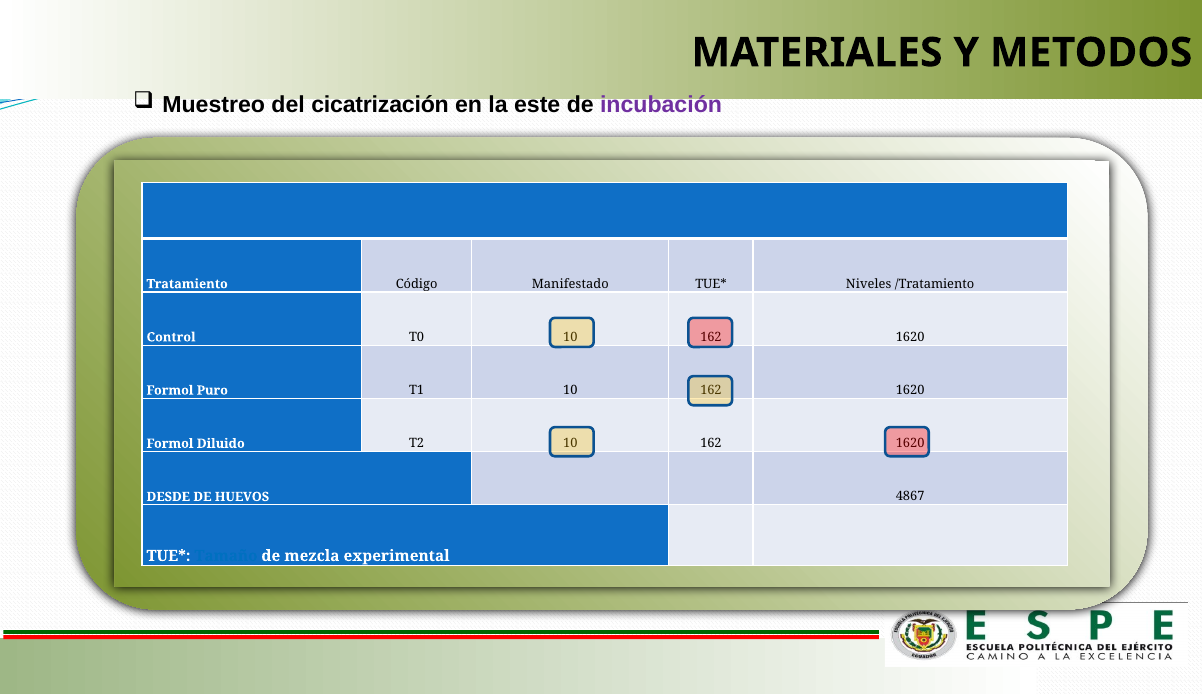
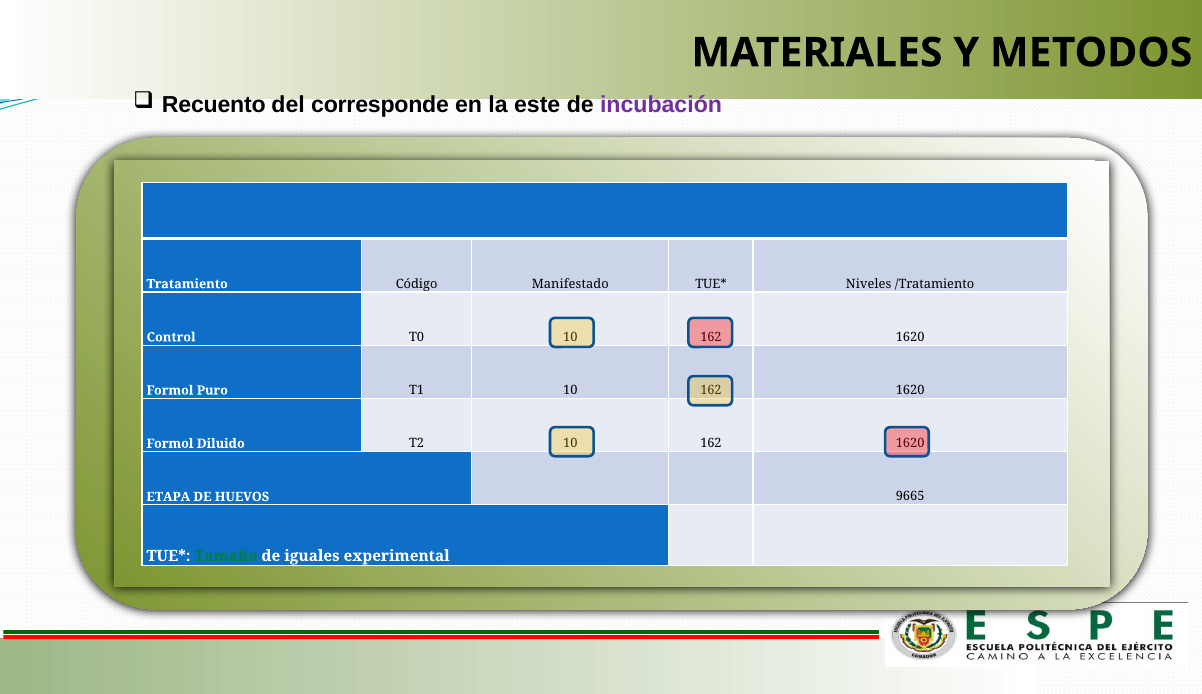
Muestreo: Muestreo -> Recuento
cicatrización: cicatrización -> corresponde
DESDE: DESDE -> ETAPA
4867: 4867 -> 9665
Tamaño colour: blue -> green
mezcla: mezcla -> iguales
